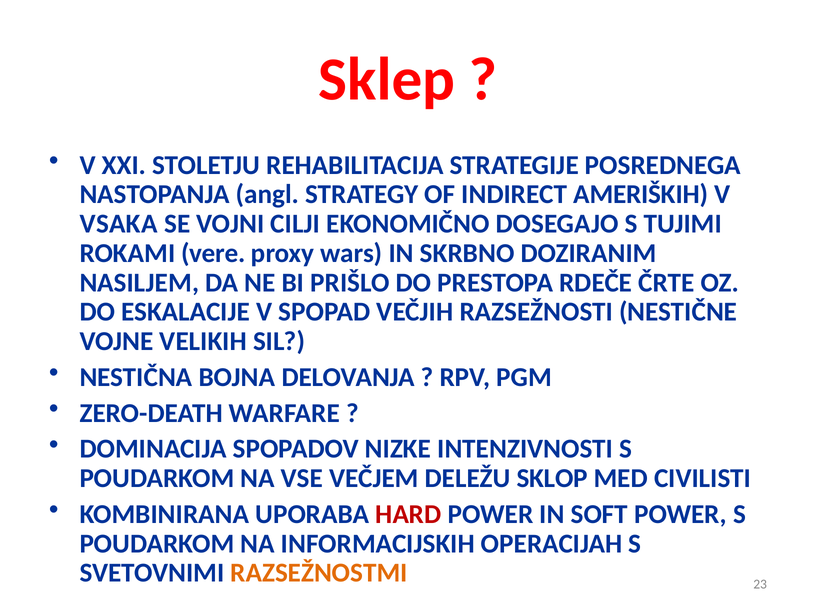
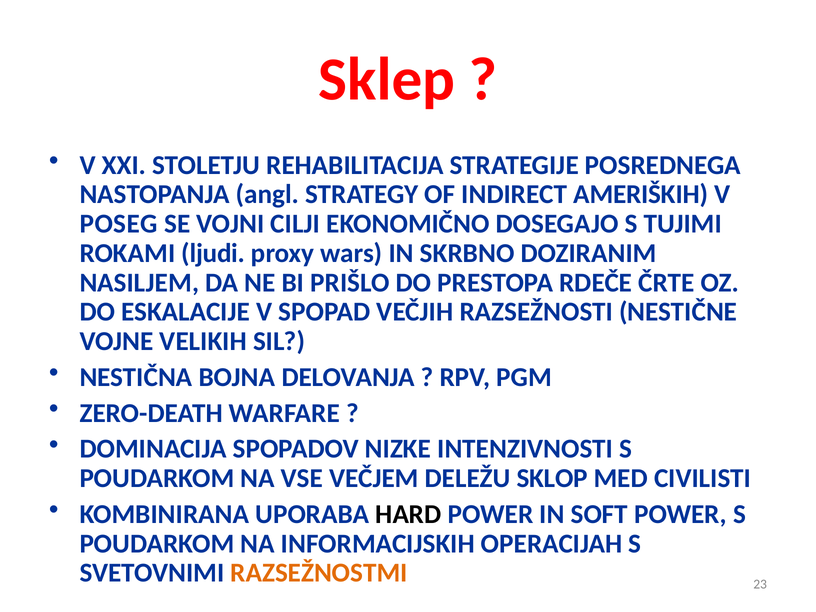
VSAKA: VSAKA -> POSEG
vere: vere -> ljudi
HARD colour: red -> black
